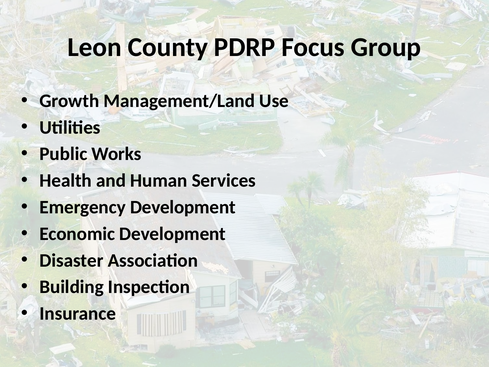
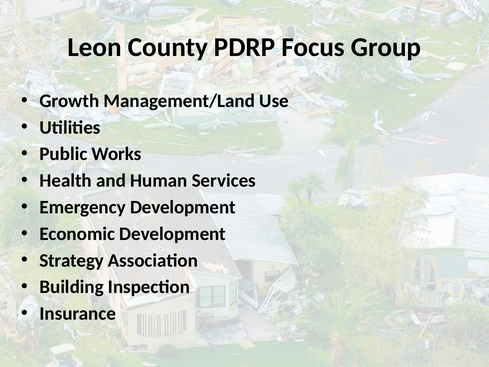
Disaster: Disaster -> Strategy
